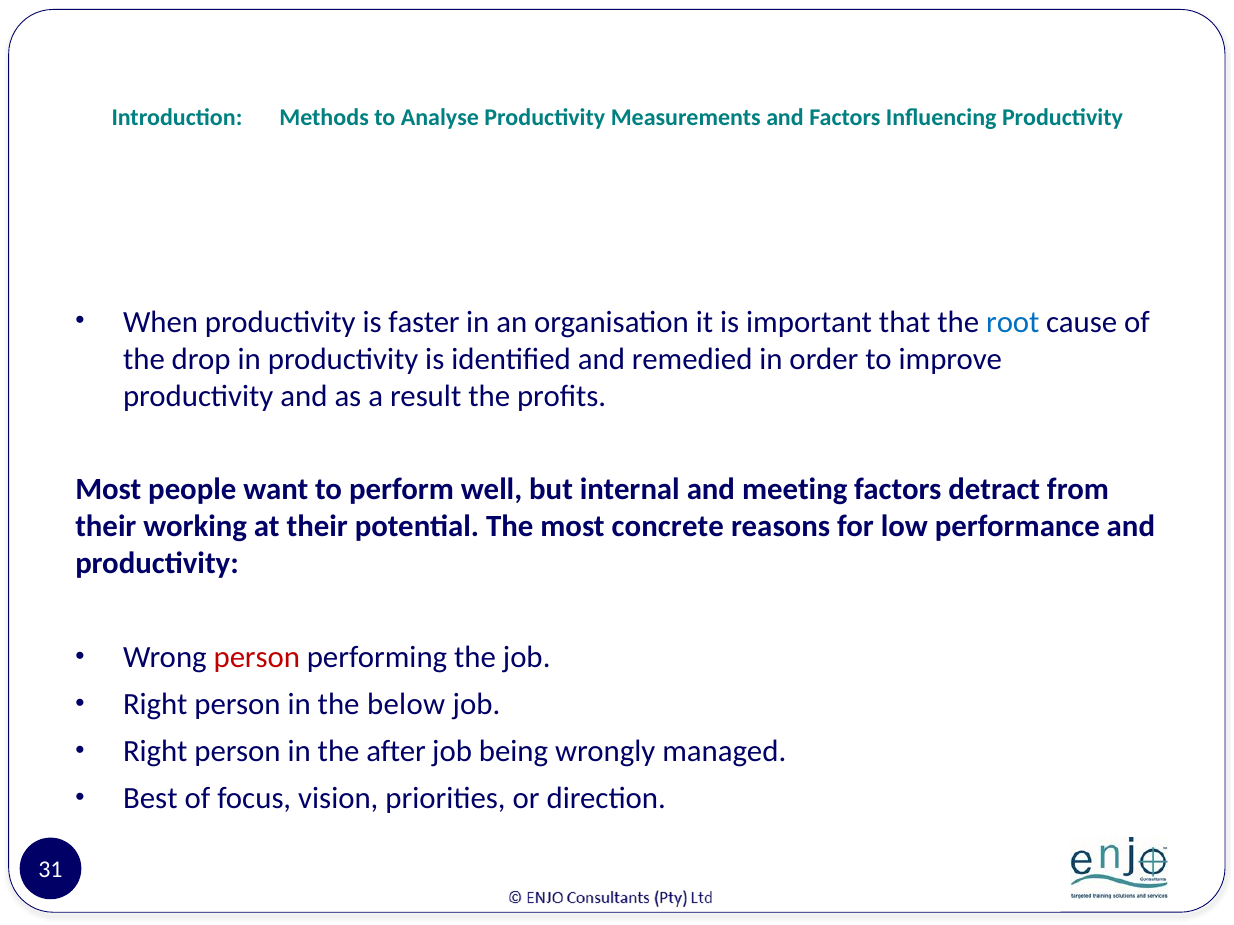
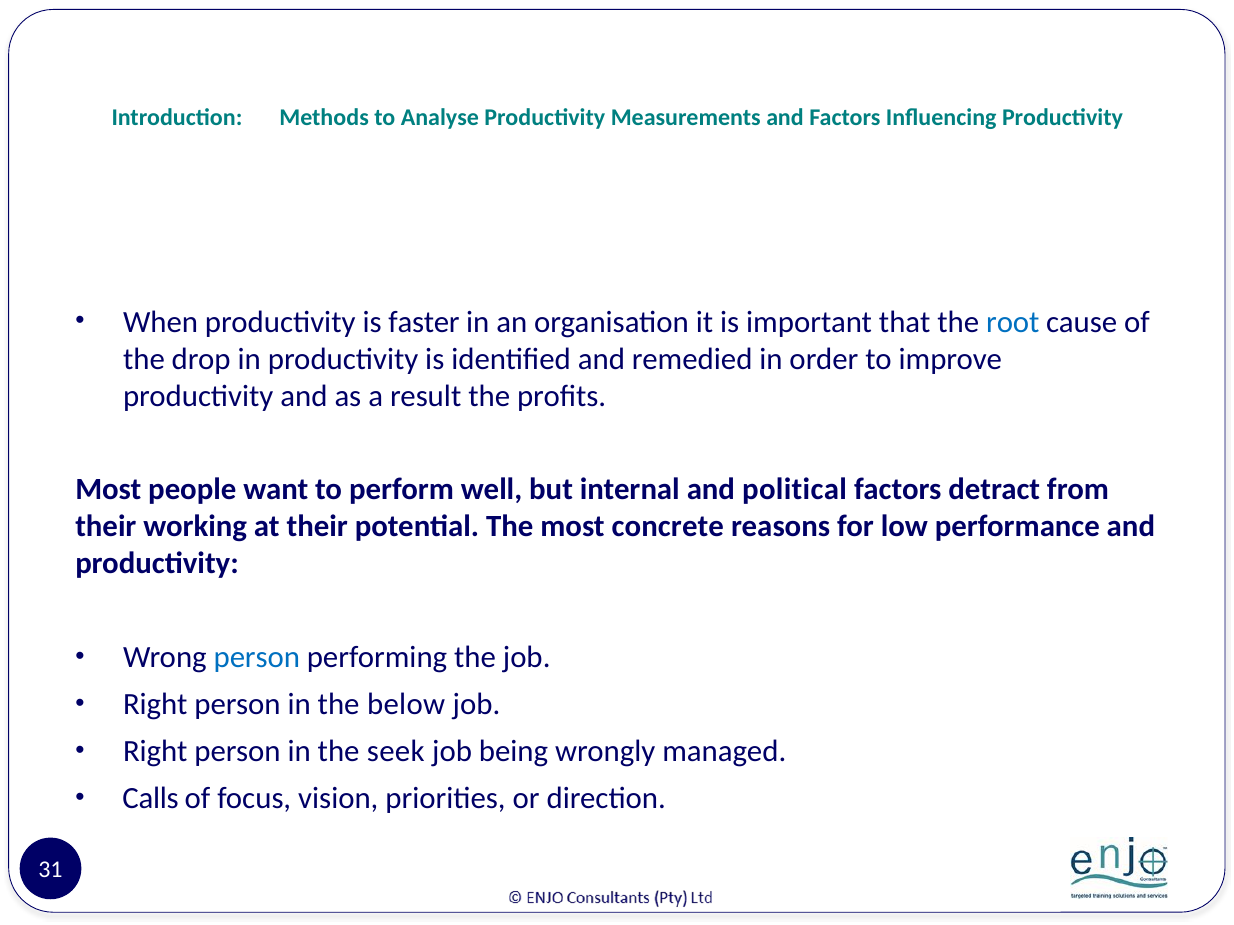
meeting: meeting -> political
person at (257, 658) colour: red -> blue
after: after -> seek
Best: Best -> Calls
